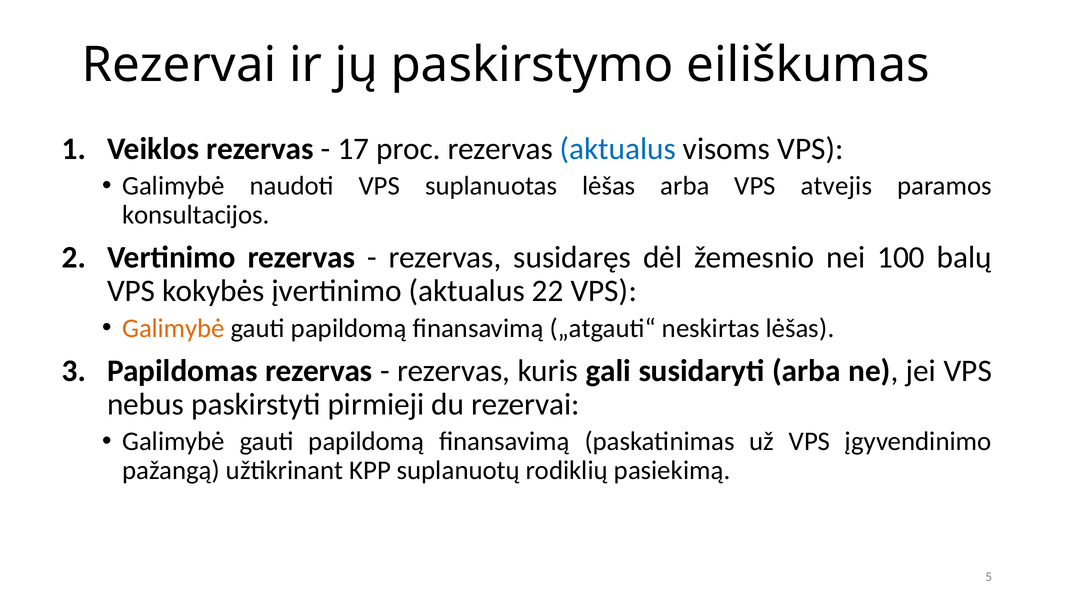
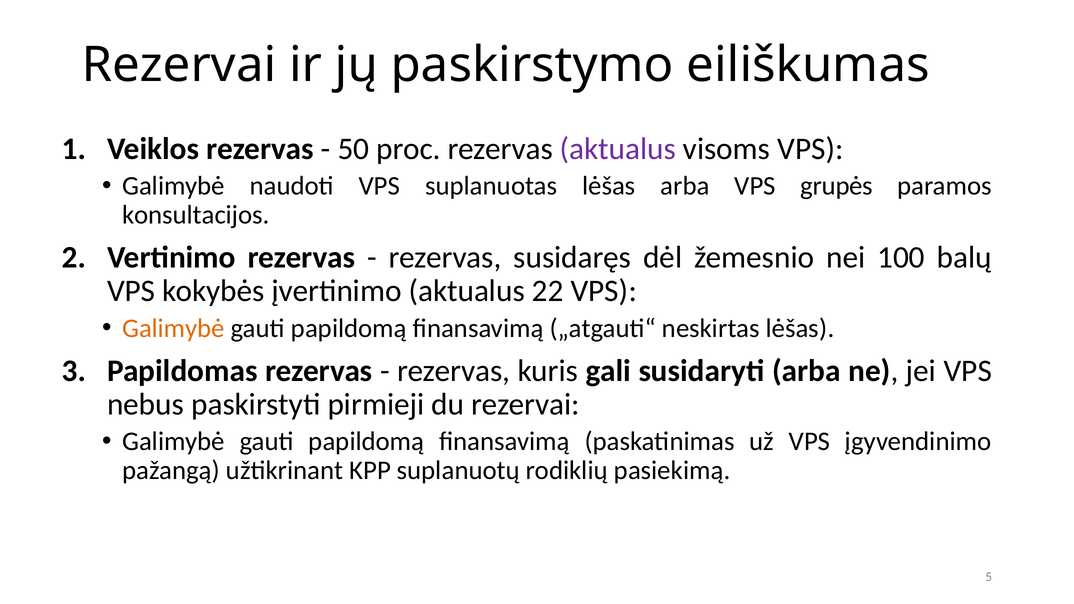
17: 17 -> 50
aktualus at (618, 149) colour: blue -> purple
atvejis: atvejis -> grupės
